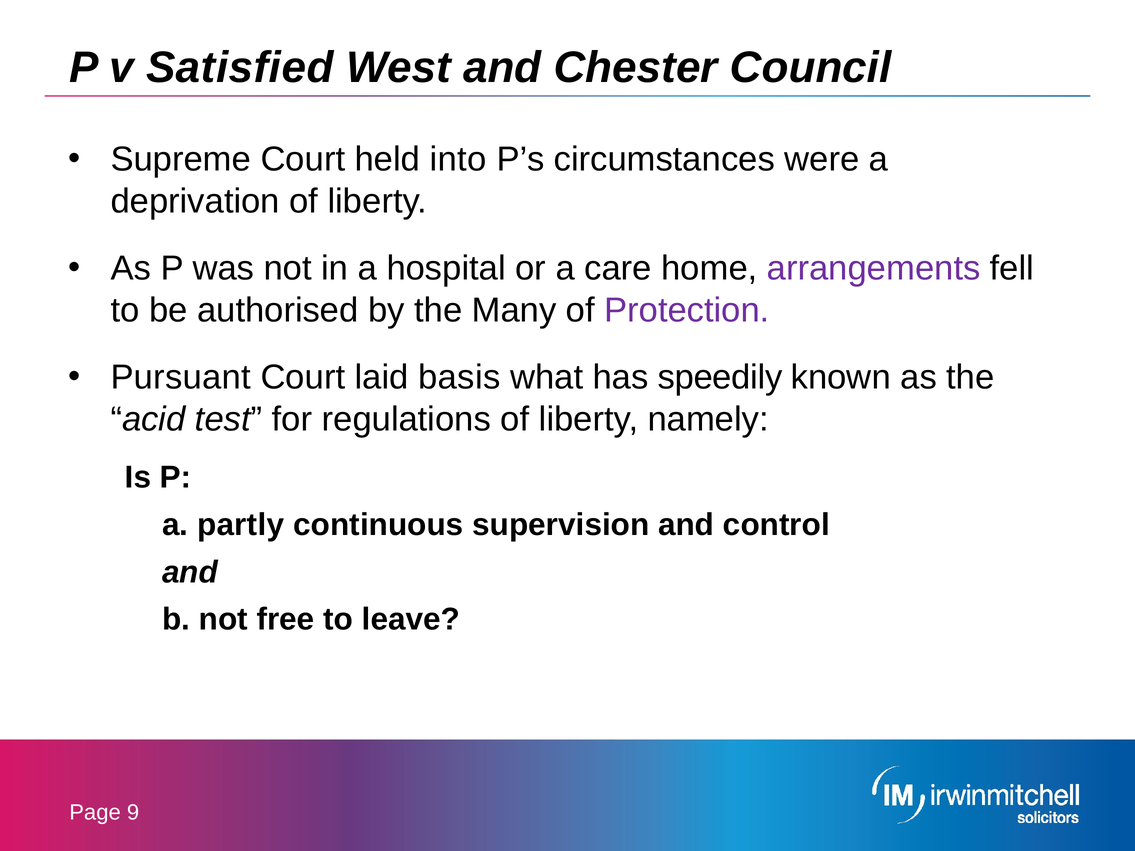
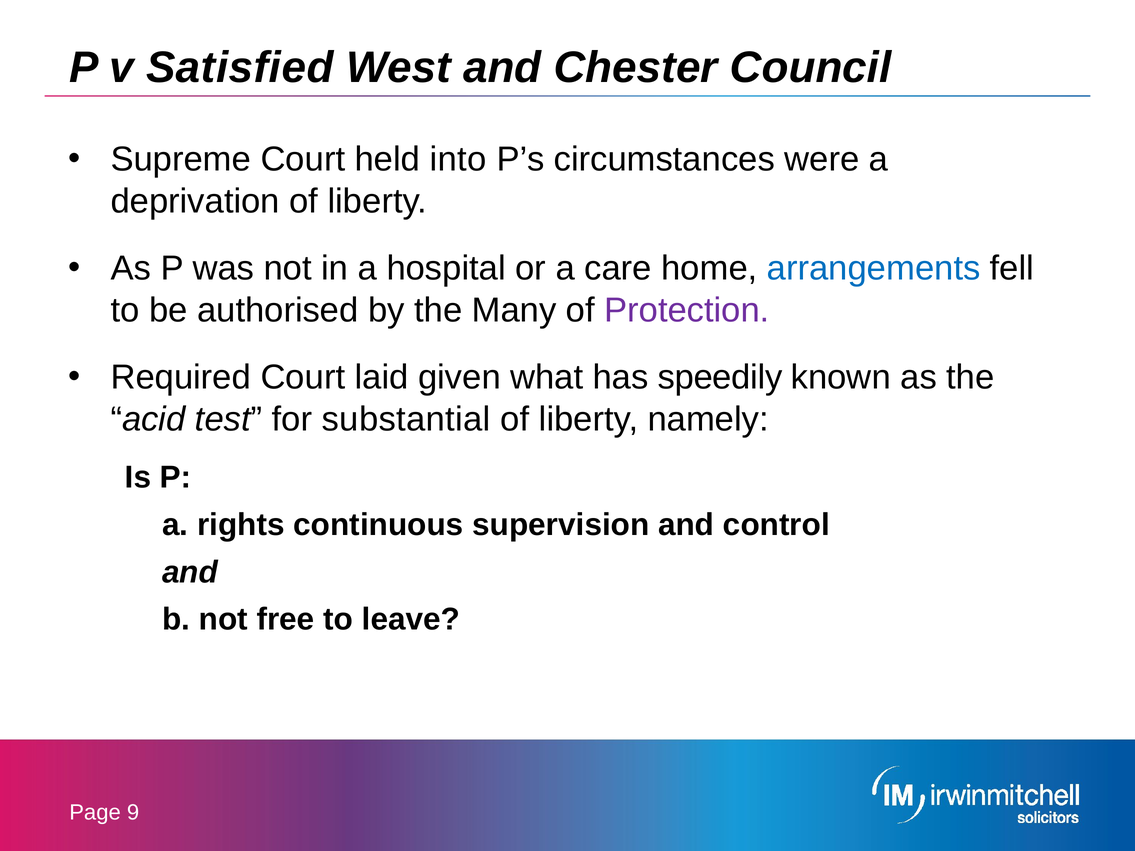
arrangements colour: purple -> blue
Pursuant: Pursuant -> Required
basis: basis -> given
regulations: regulations -> substantial
partly: partly -> rights
